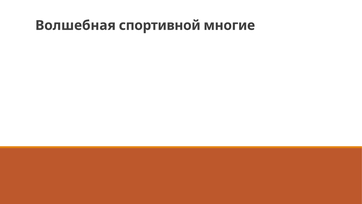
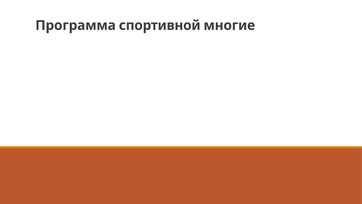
Волшебная: Волшебная -> Программа
